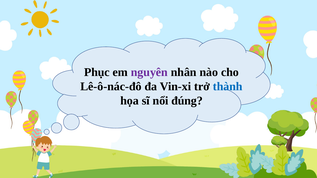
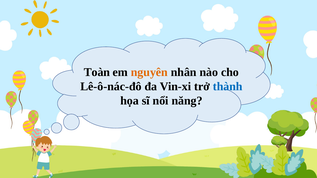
Phục: Phục -> Toàn
nguyên colour: purple -> orange
đúng: đúng -> năng
